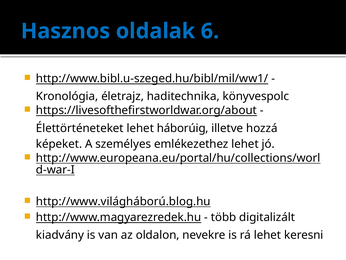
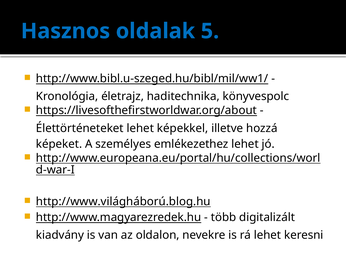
6: 6 -> 5
háborúig: háborúig -> képekkel
